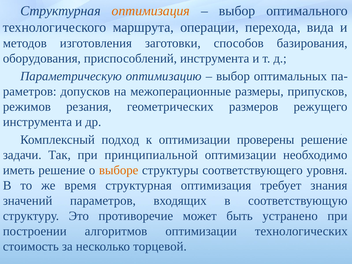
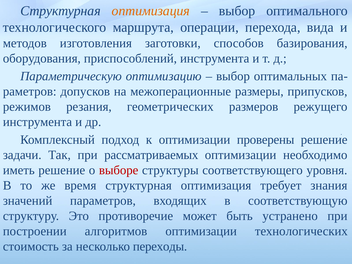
принципиальной: принципиальной -> рассматриваемых
выборе colour: orange -> red
торцевой: торцевой -> переходы
